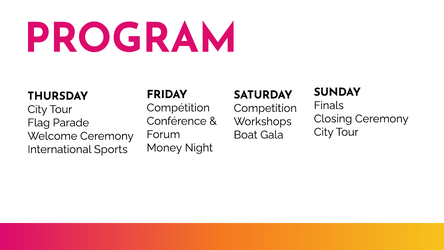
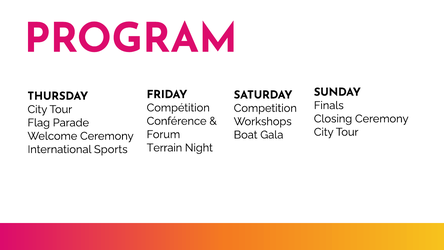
Money: Money -> Terrain
